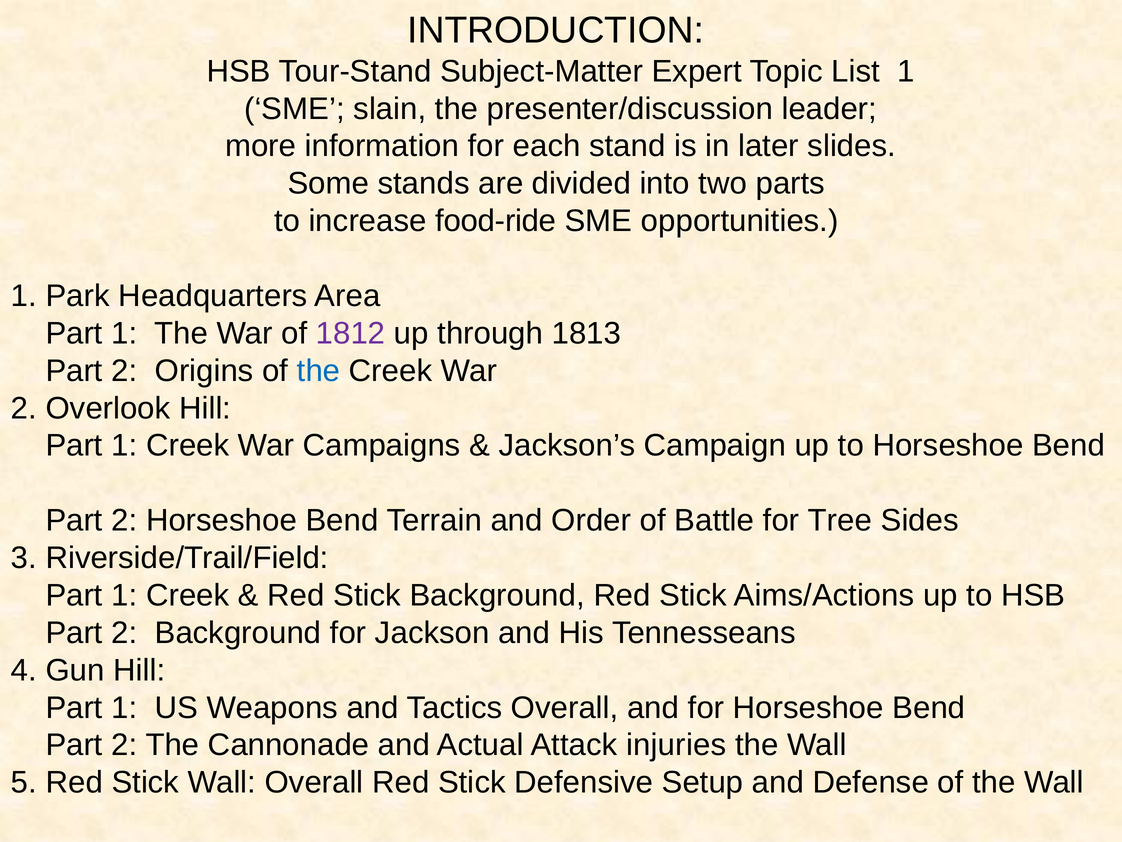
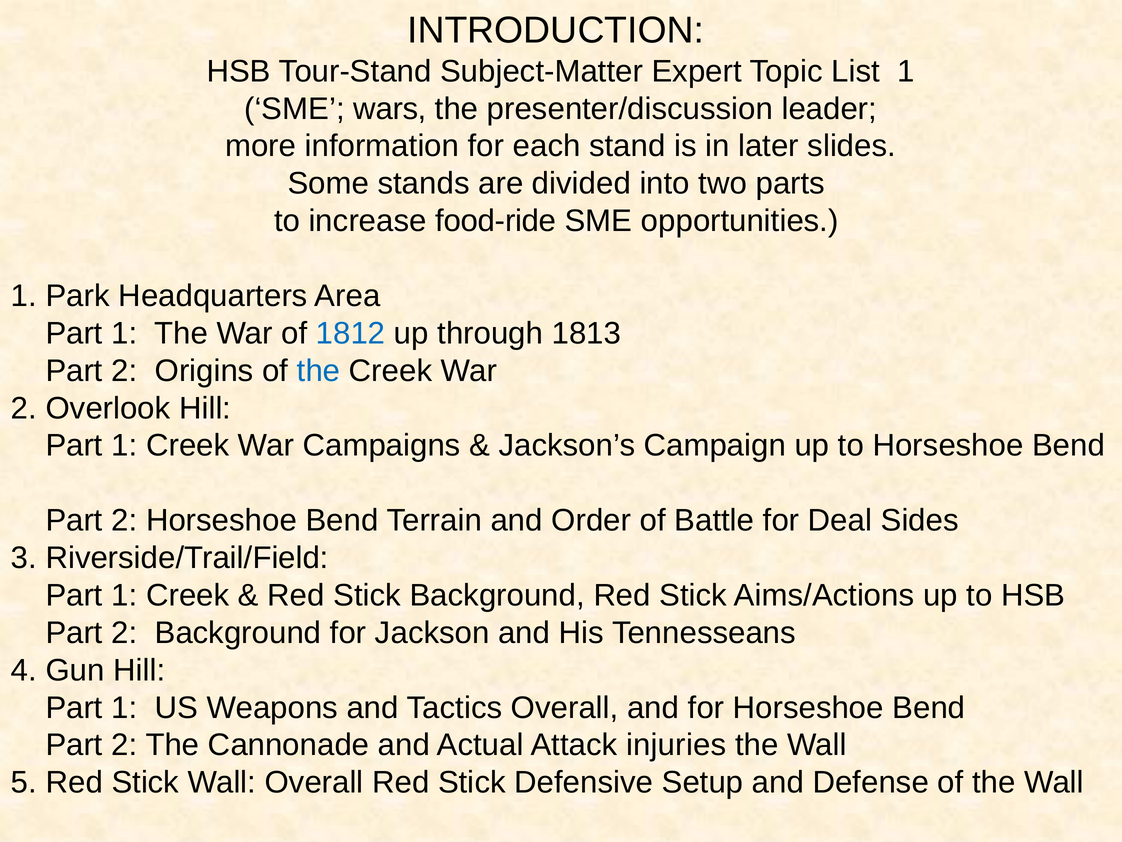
slain: slain -> wars
1812 colour: purple -> blue
Tree: Tree -> Deal
